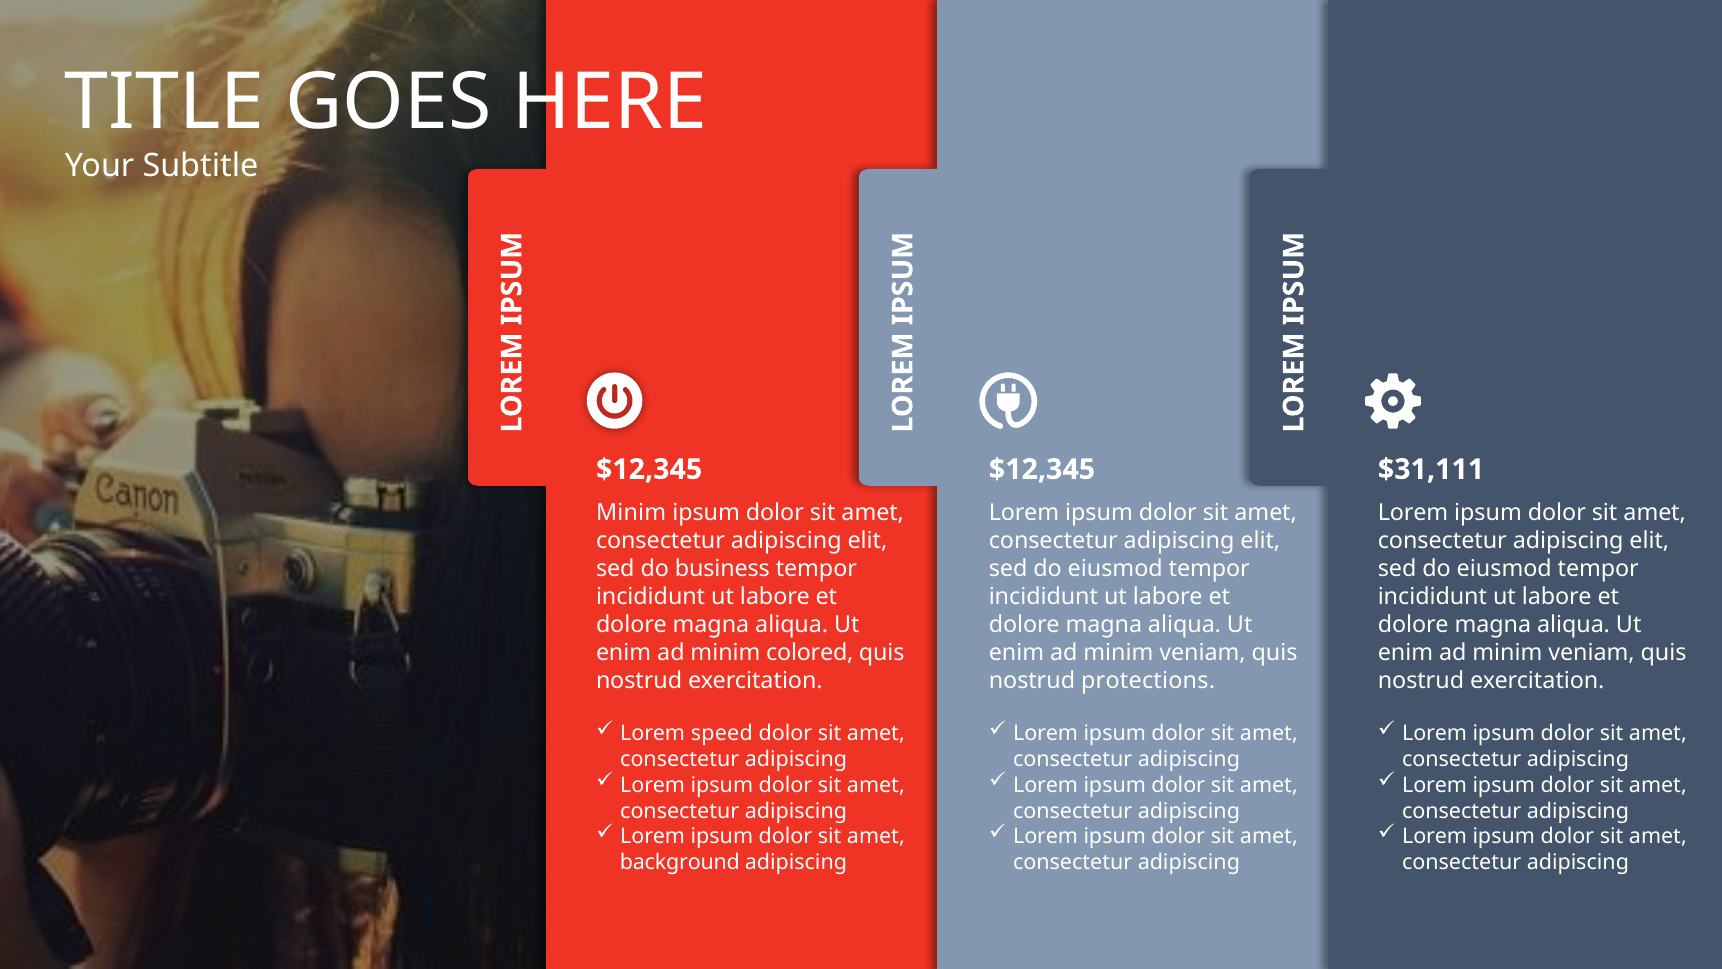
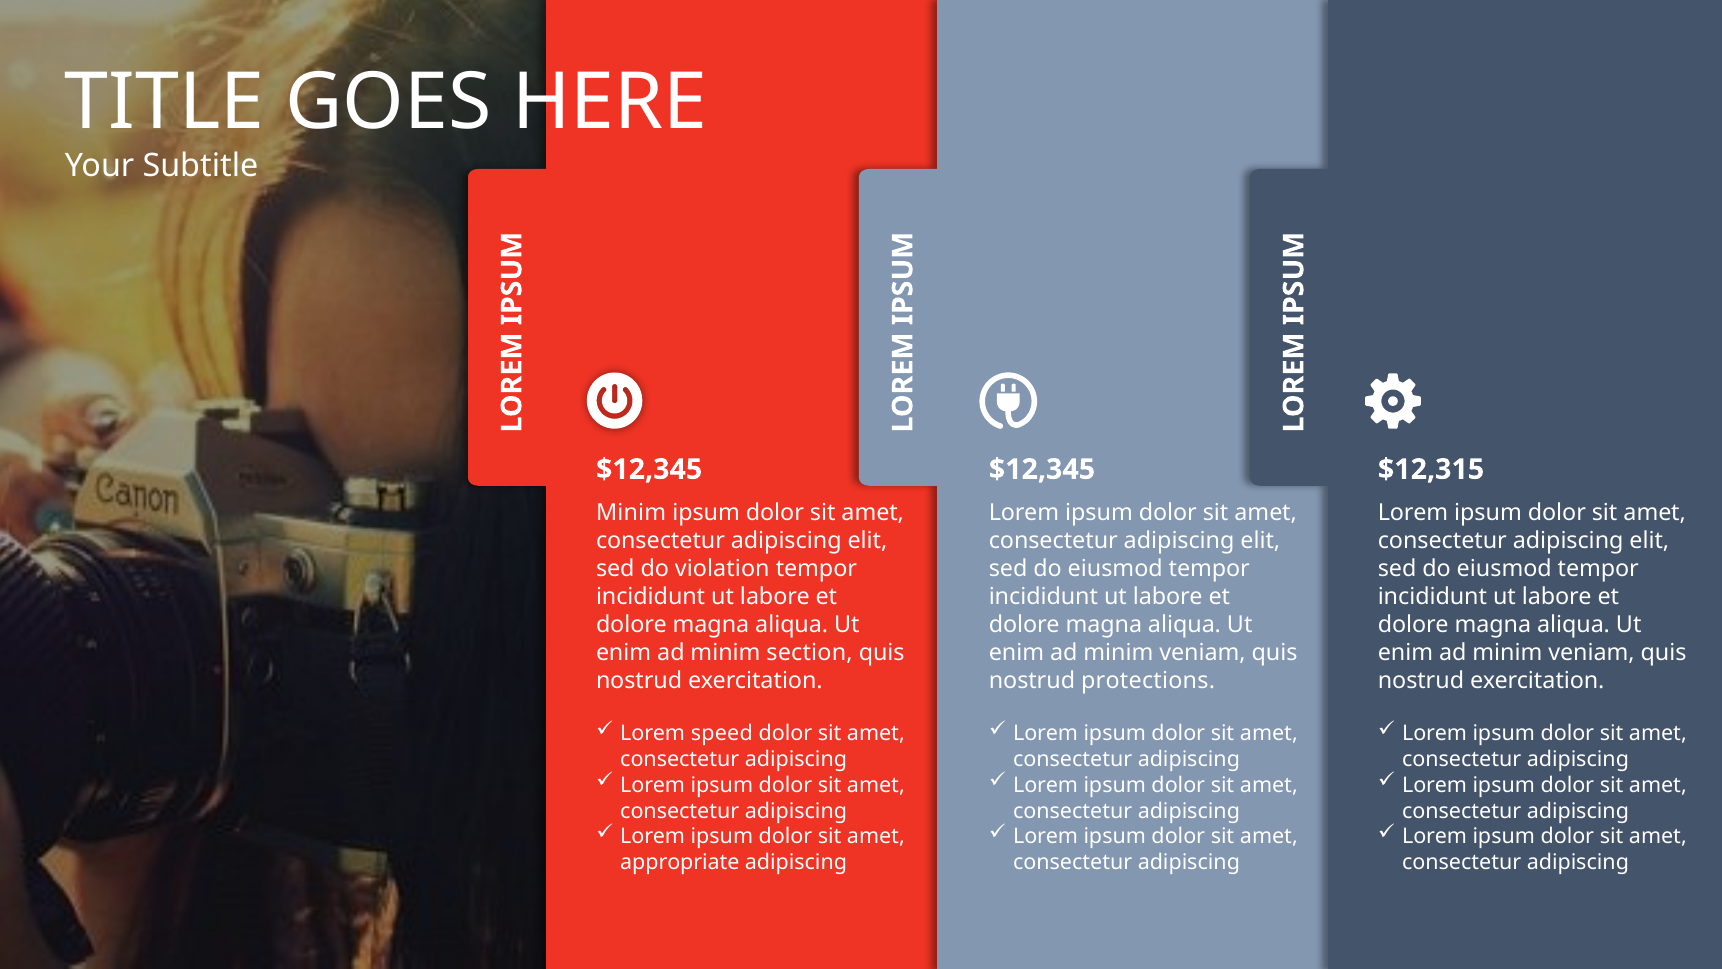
$31,111: $31,111 -> $12,315
business: business -> violation
colored: colored -> section
background: background -> appropriate
